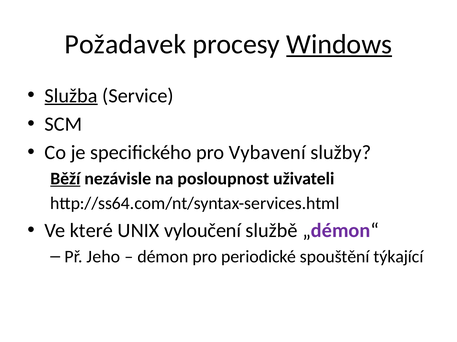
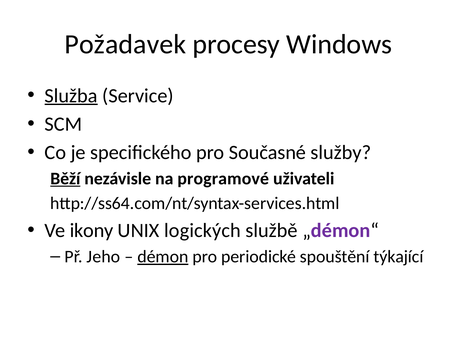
Windows underline: present -> none
Vybavení: Vybavení -> Současné
posloupnost: posloupnost -> programové
které: které -> ikony
vyloučení: vyloučení -> logických
démon underline: none -> present
